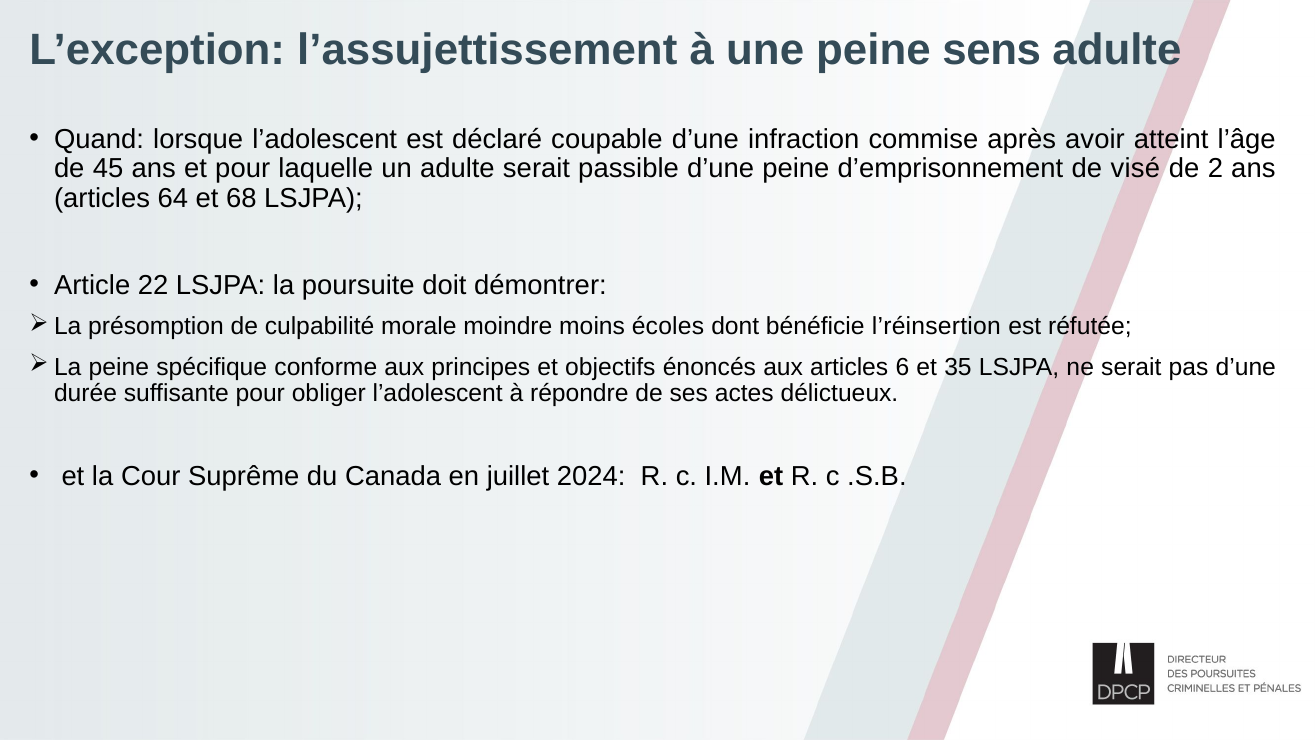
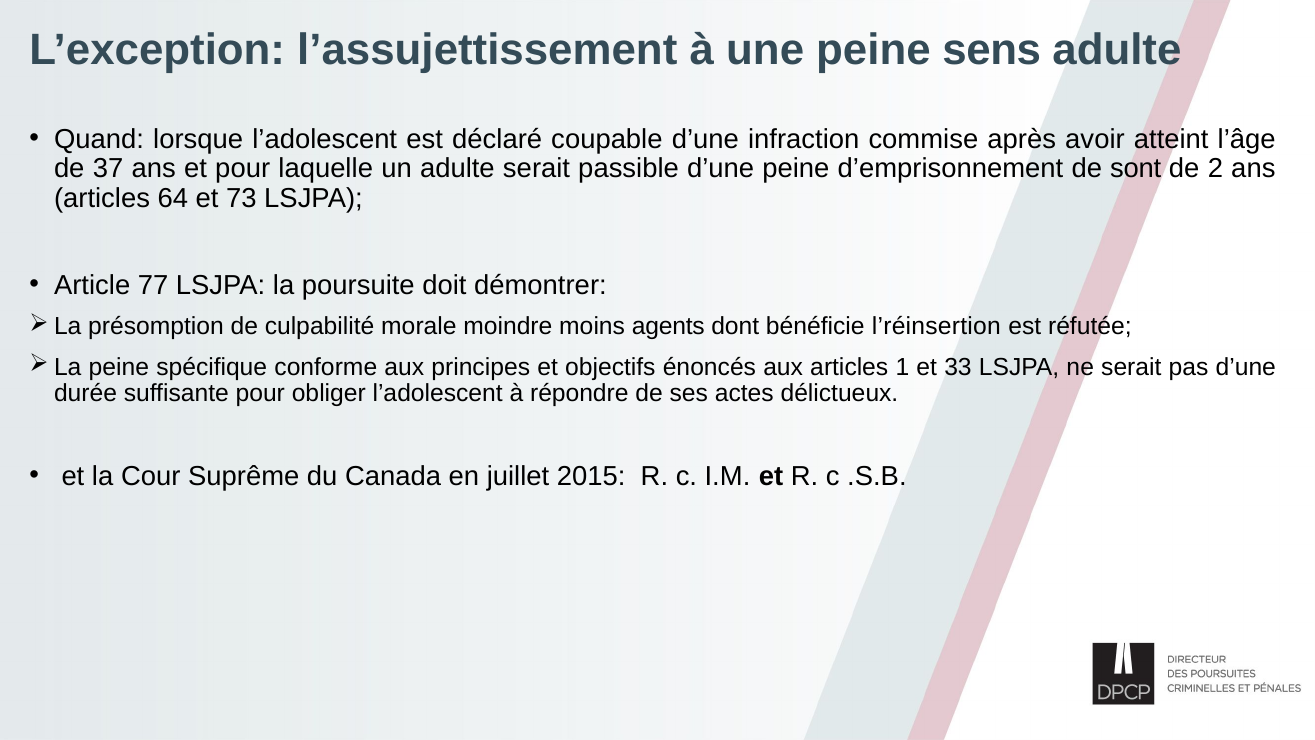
45: 45 -> 37
visé: visé -> sont
68: 68 -> 73
22: 22 -> 77
écoles: écoles -> agents
6: 6 -> 1
35: 35 -> 33
2024: 2024 -> 2015
